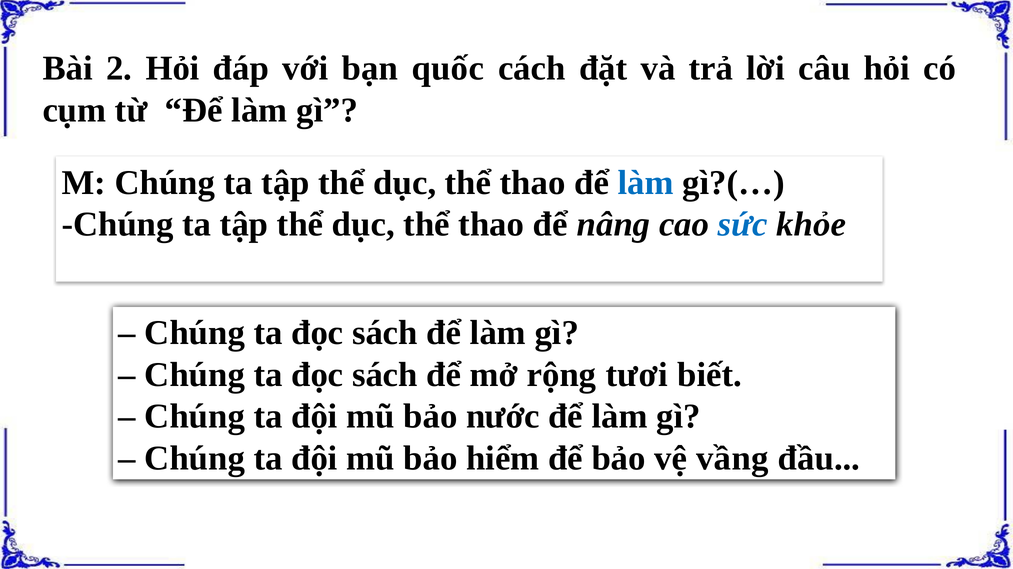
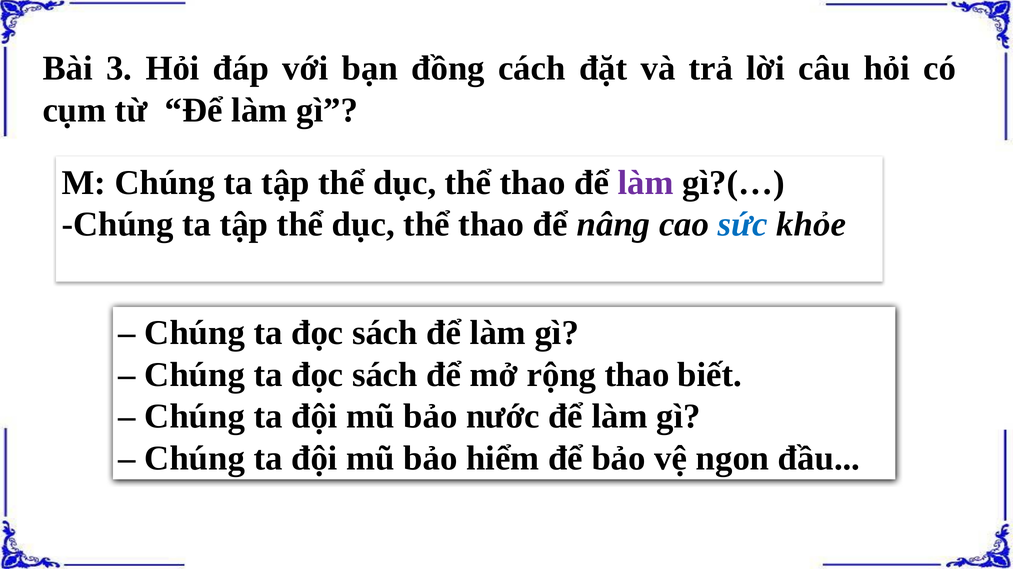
2: 2 -> 3
quốc: quốc -> đồng
làm at (646, 183) colour: blue -> purple
rộng tươi: tươi -> thao
vầng: vầng -> ngon
